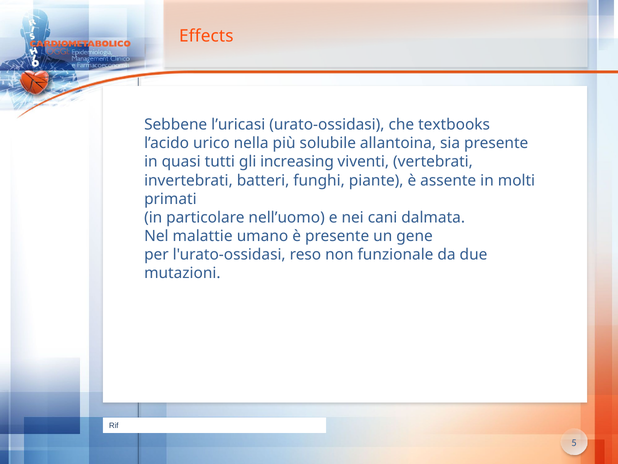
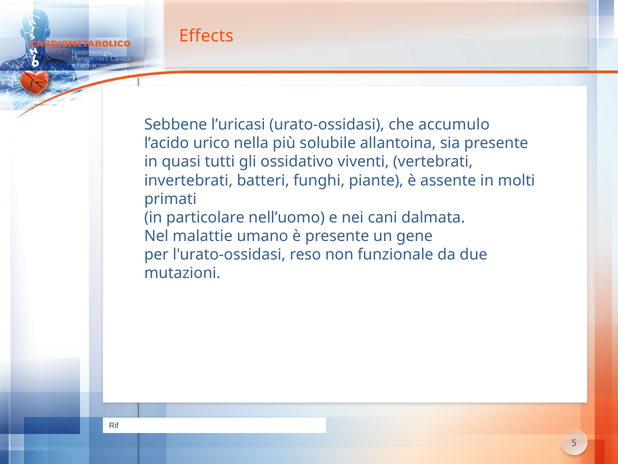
textbooks: textbooks -> accumulo
increasing: increasing -> ossidativo
